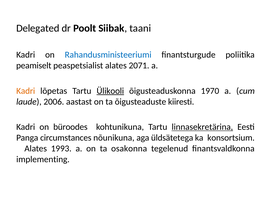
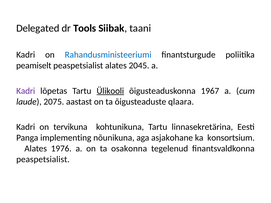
Poolt: Poolt -> Tools
2071: 2071 -> 2045
Kadri at (26, 91) colour: orange -> purple
1970: 1970 -> 1967
2006: 2006 -> 2075
kiiresti: kiiresti -> qlaara
büroodes: büroodes -> tervikuna
linnasekretärina underline: present -> none
circumstances: circumstances -> implementing
üldsätetega: üldsätetega -> asjakohane
1993: 1993 -> 1976
implementing at (43, 160): implementing -> peaspetsialist
